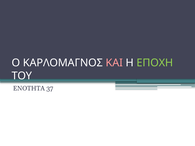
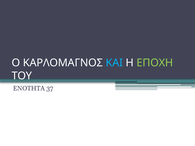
ΚΑΙ colour: pink -> light blue
